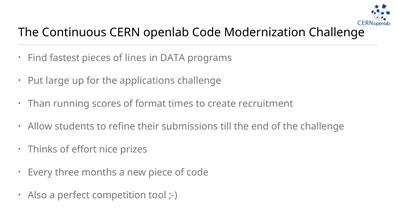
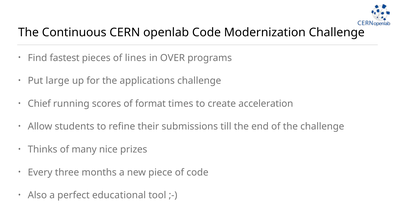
DATA: DATA -> OVER
Than: Than -> Chief
recruitment: recruitment -> acceleration
effort: effort -> many
competition: competition -> educational
